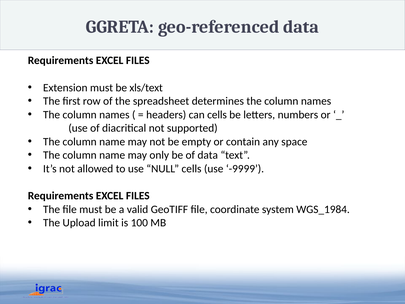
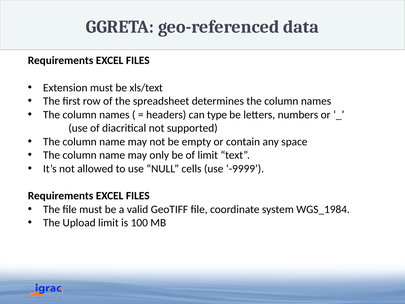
can cells: cells -> type
of data: data -> limit
